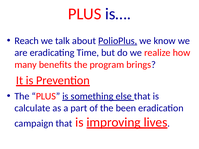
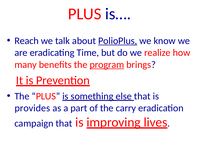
program underline: none -> present
calculate: calculate -> provides
been: been -> carry
